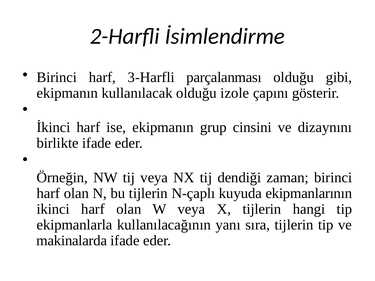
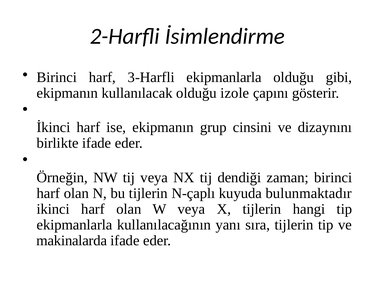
3-Harfli parçalanması: parçalanması -> ekipmanlarla
ekipmanlarının: ekipmanlarının -> bulunmaktadır
